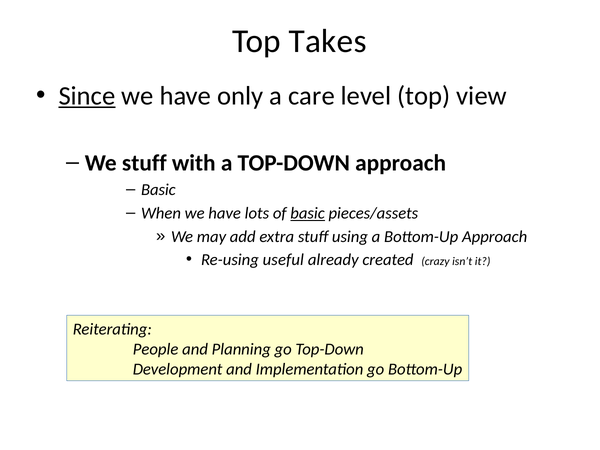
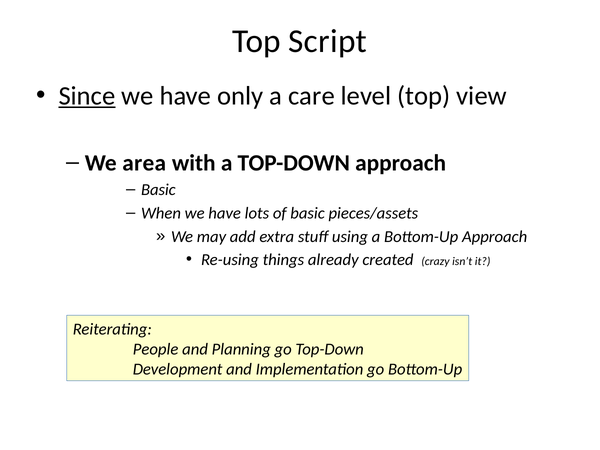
Takes: Takes -> Script
We stuff: stuff -> area
basic at (308, 213) underline: present -> none
useful: useful -> things
